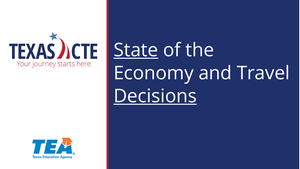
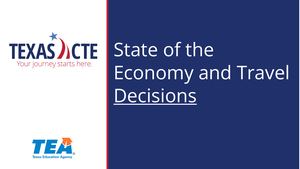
State underline: present -> none
